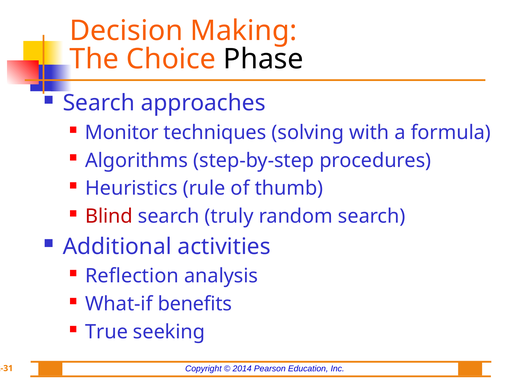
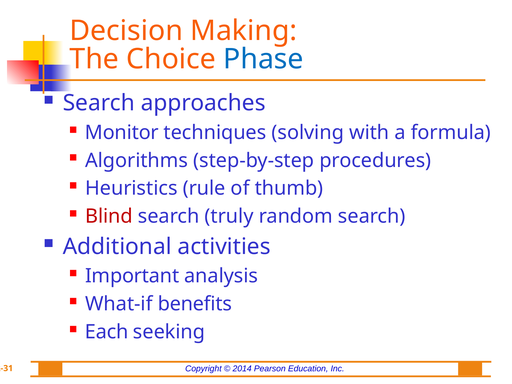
Phase colour: black -> blue
Reflection: Reflection -> Important
True: True -> Each
